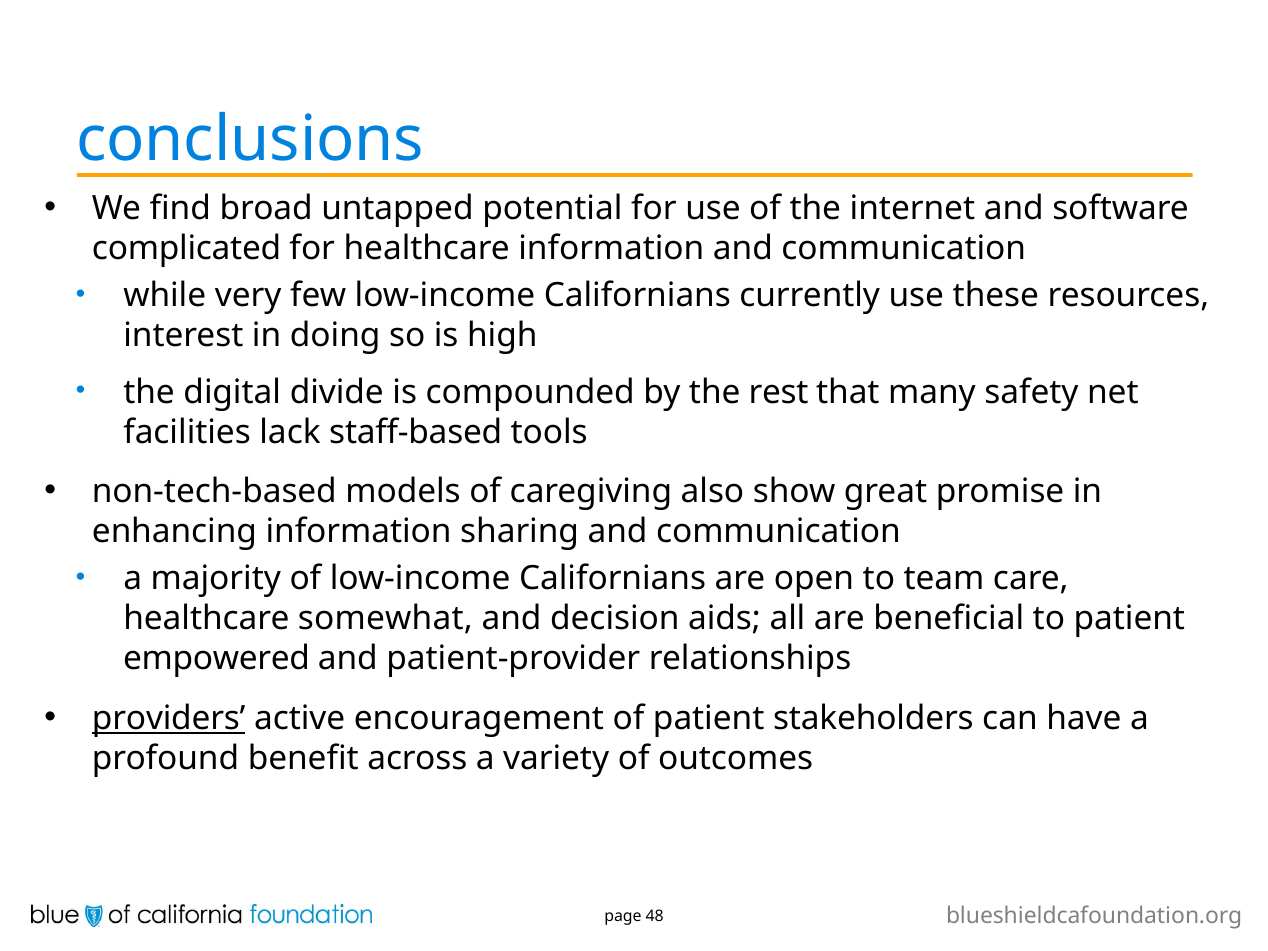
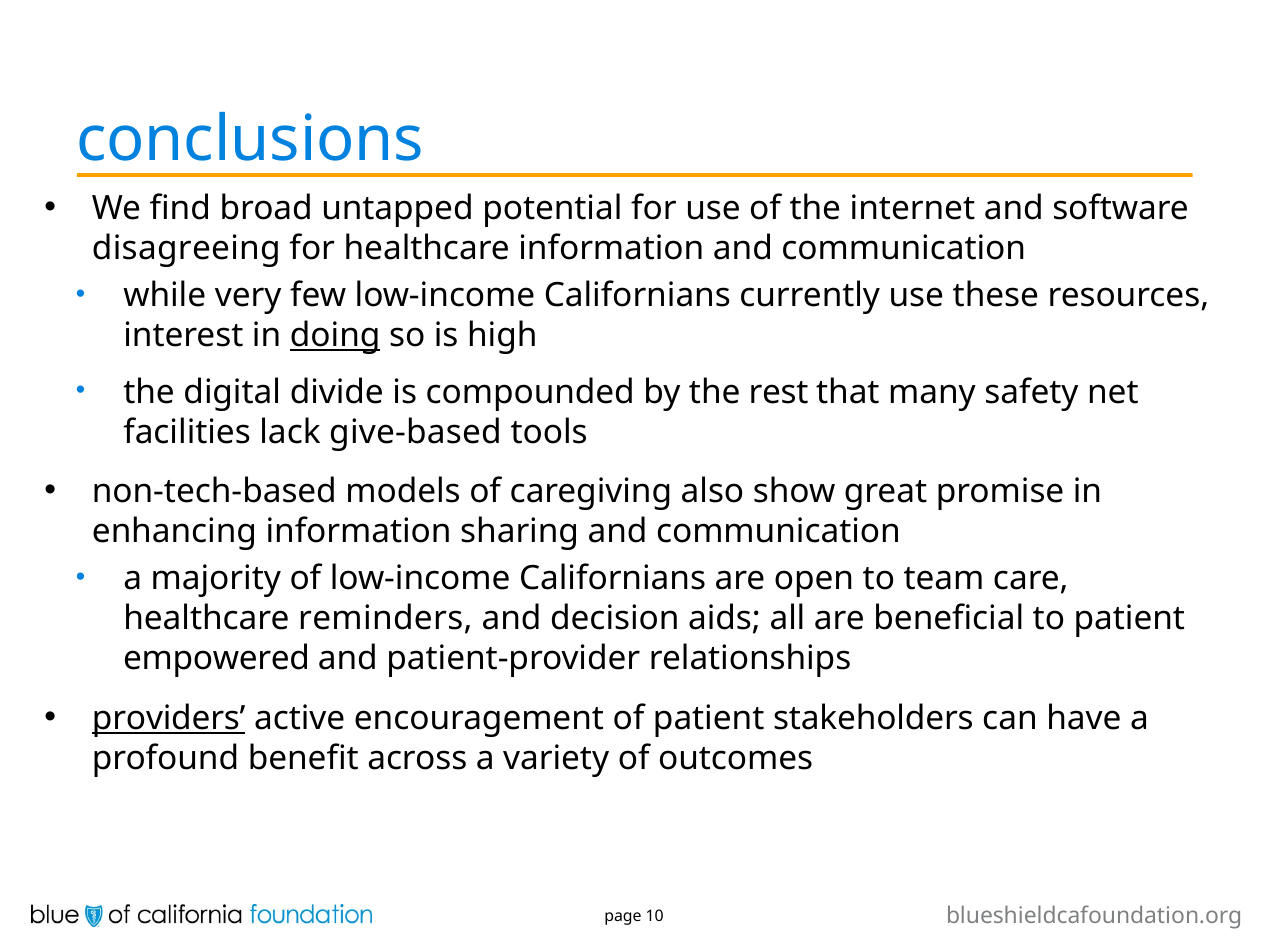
complicated: complicated -> disagreeing
doing underline: none -> present
staff-based: staff-based -> give-based
somewhat: somewhat -> reminders
48: 48 -> 10
